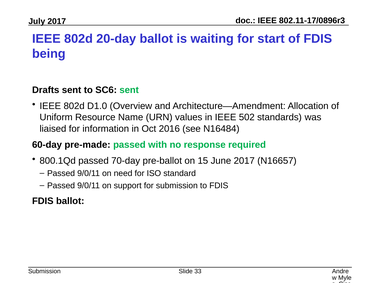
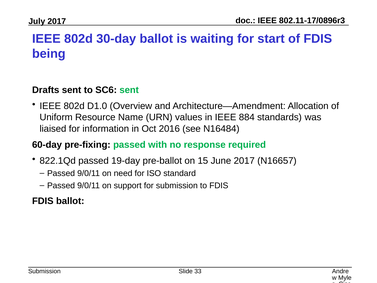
20-day: 20-day -> 30-day
502: 502 -> 884
pre-made: pre-made -> pre-fixing
800.1Qd: 800.1Qd -> 822.1Qd
70-day: 70-day -> 19-day
